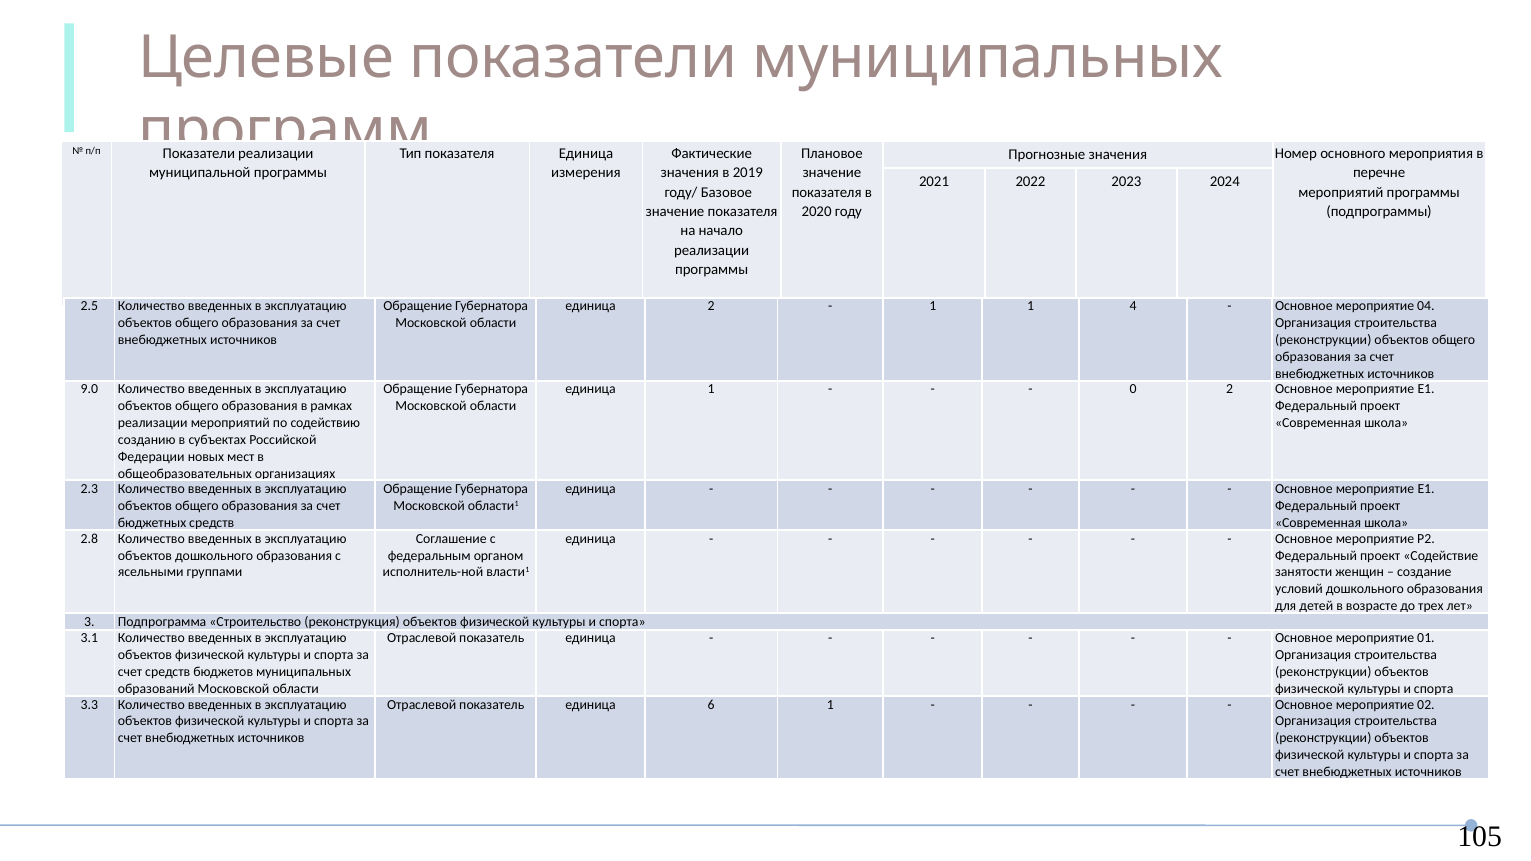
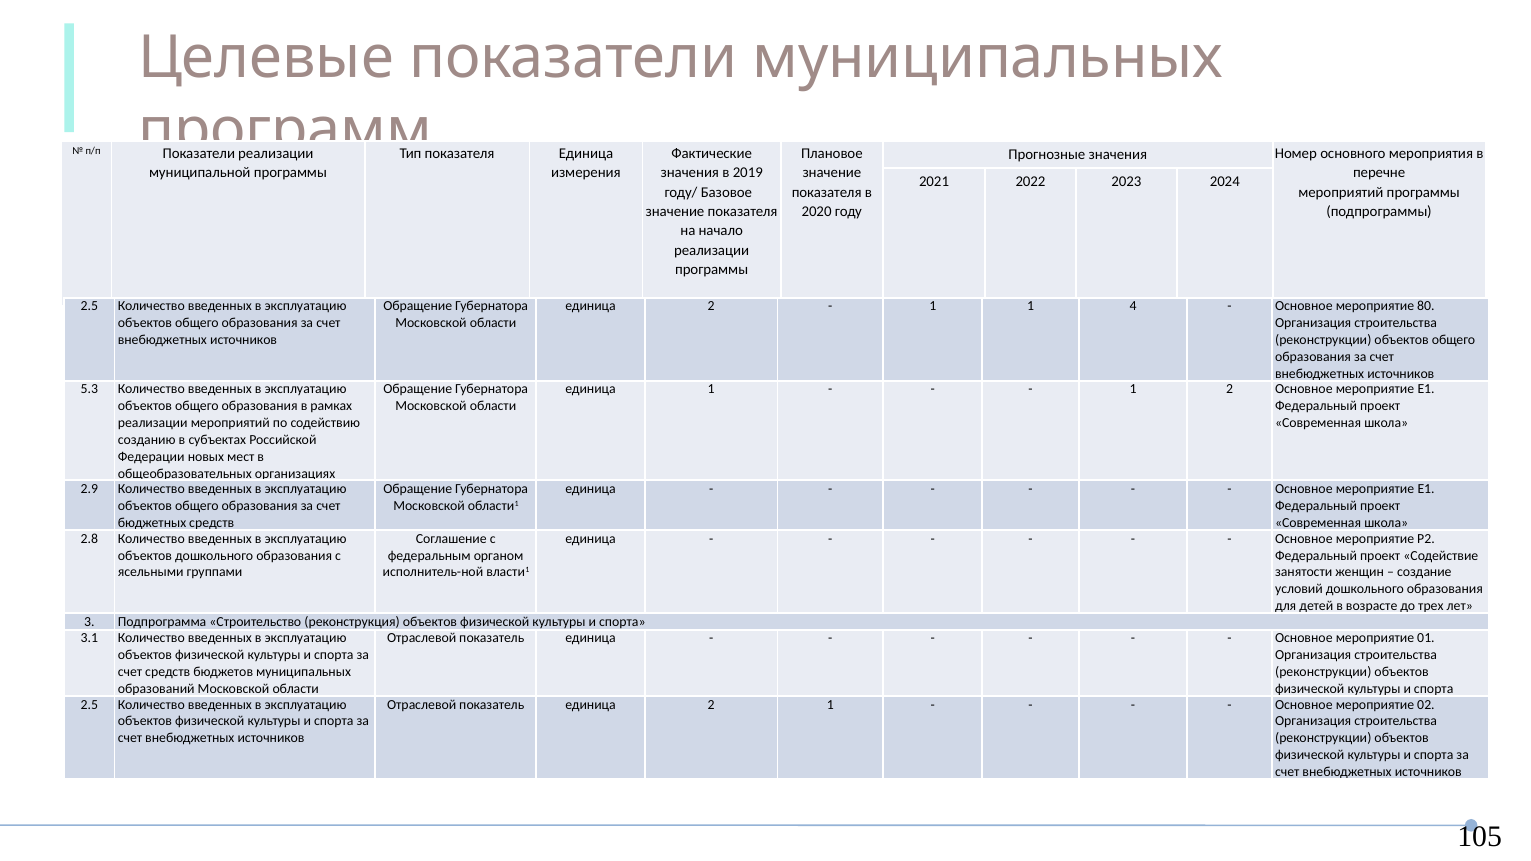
04: 04 -> 80
9.0: 9.0 -> 5.3
0 at (1133, 389): 0 -> 1
2.3: 2.3 -> 2.9
3.3 at (89, 705): 3.3 -> 2.5
показатель единица 6: 6 -> 2
